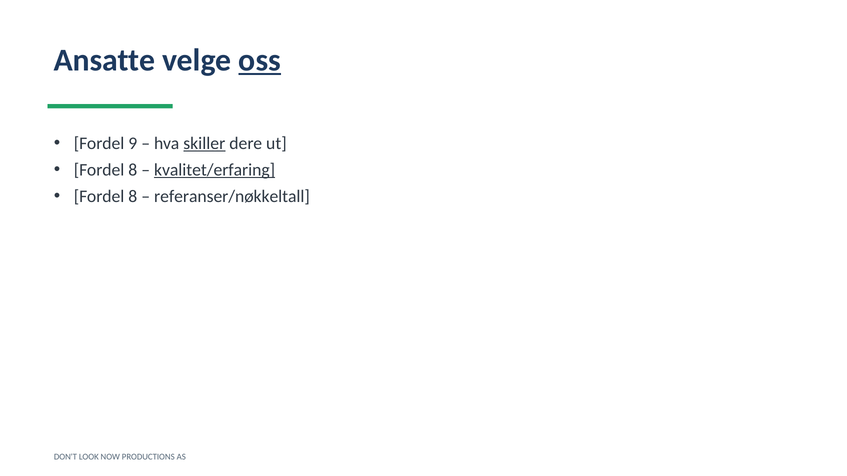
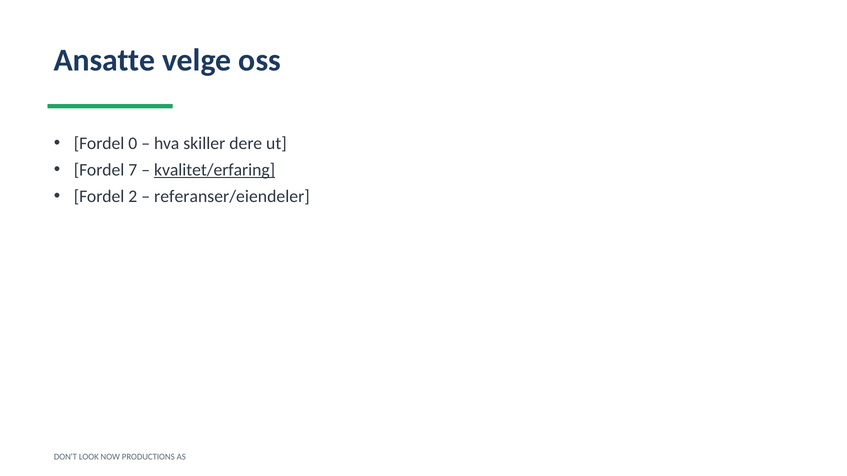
oss underline: present -> none
9: 9 -> 0
skiller underline: present -> none
8 at (133, 170): 8 -> 7
8 at (133, 196): 8 -> 2
referanser/nøkkeltall: referanser/nøkkeltall -> referanser/eiendeler
